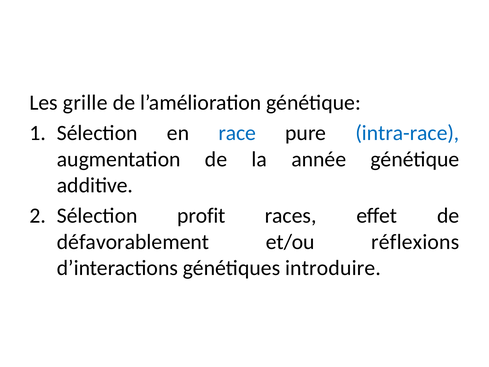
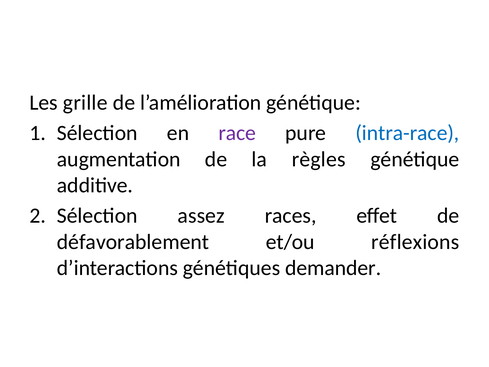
race colour: blue -> purple
année: année -> règles
profit: profit -> assez
introduire: introduire -> demander
